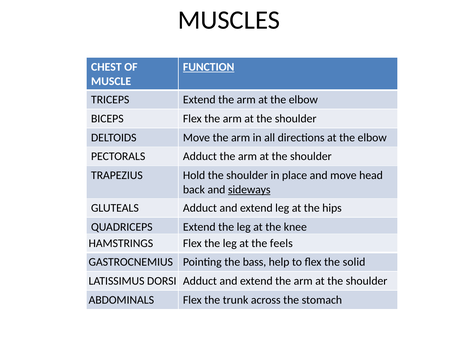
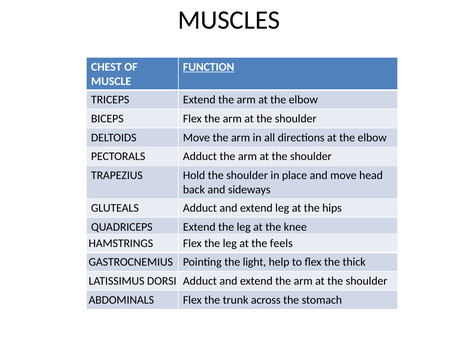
sideways underline: present -> none
bass: bass -> light
solid: solid -> thick
